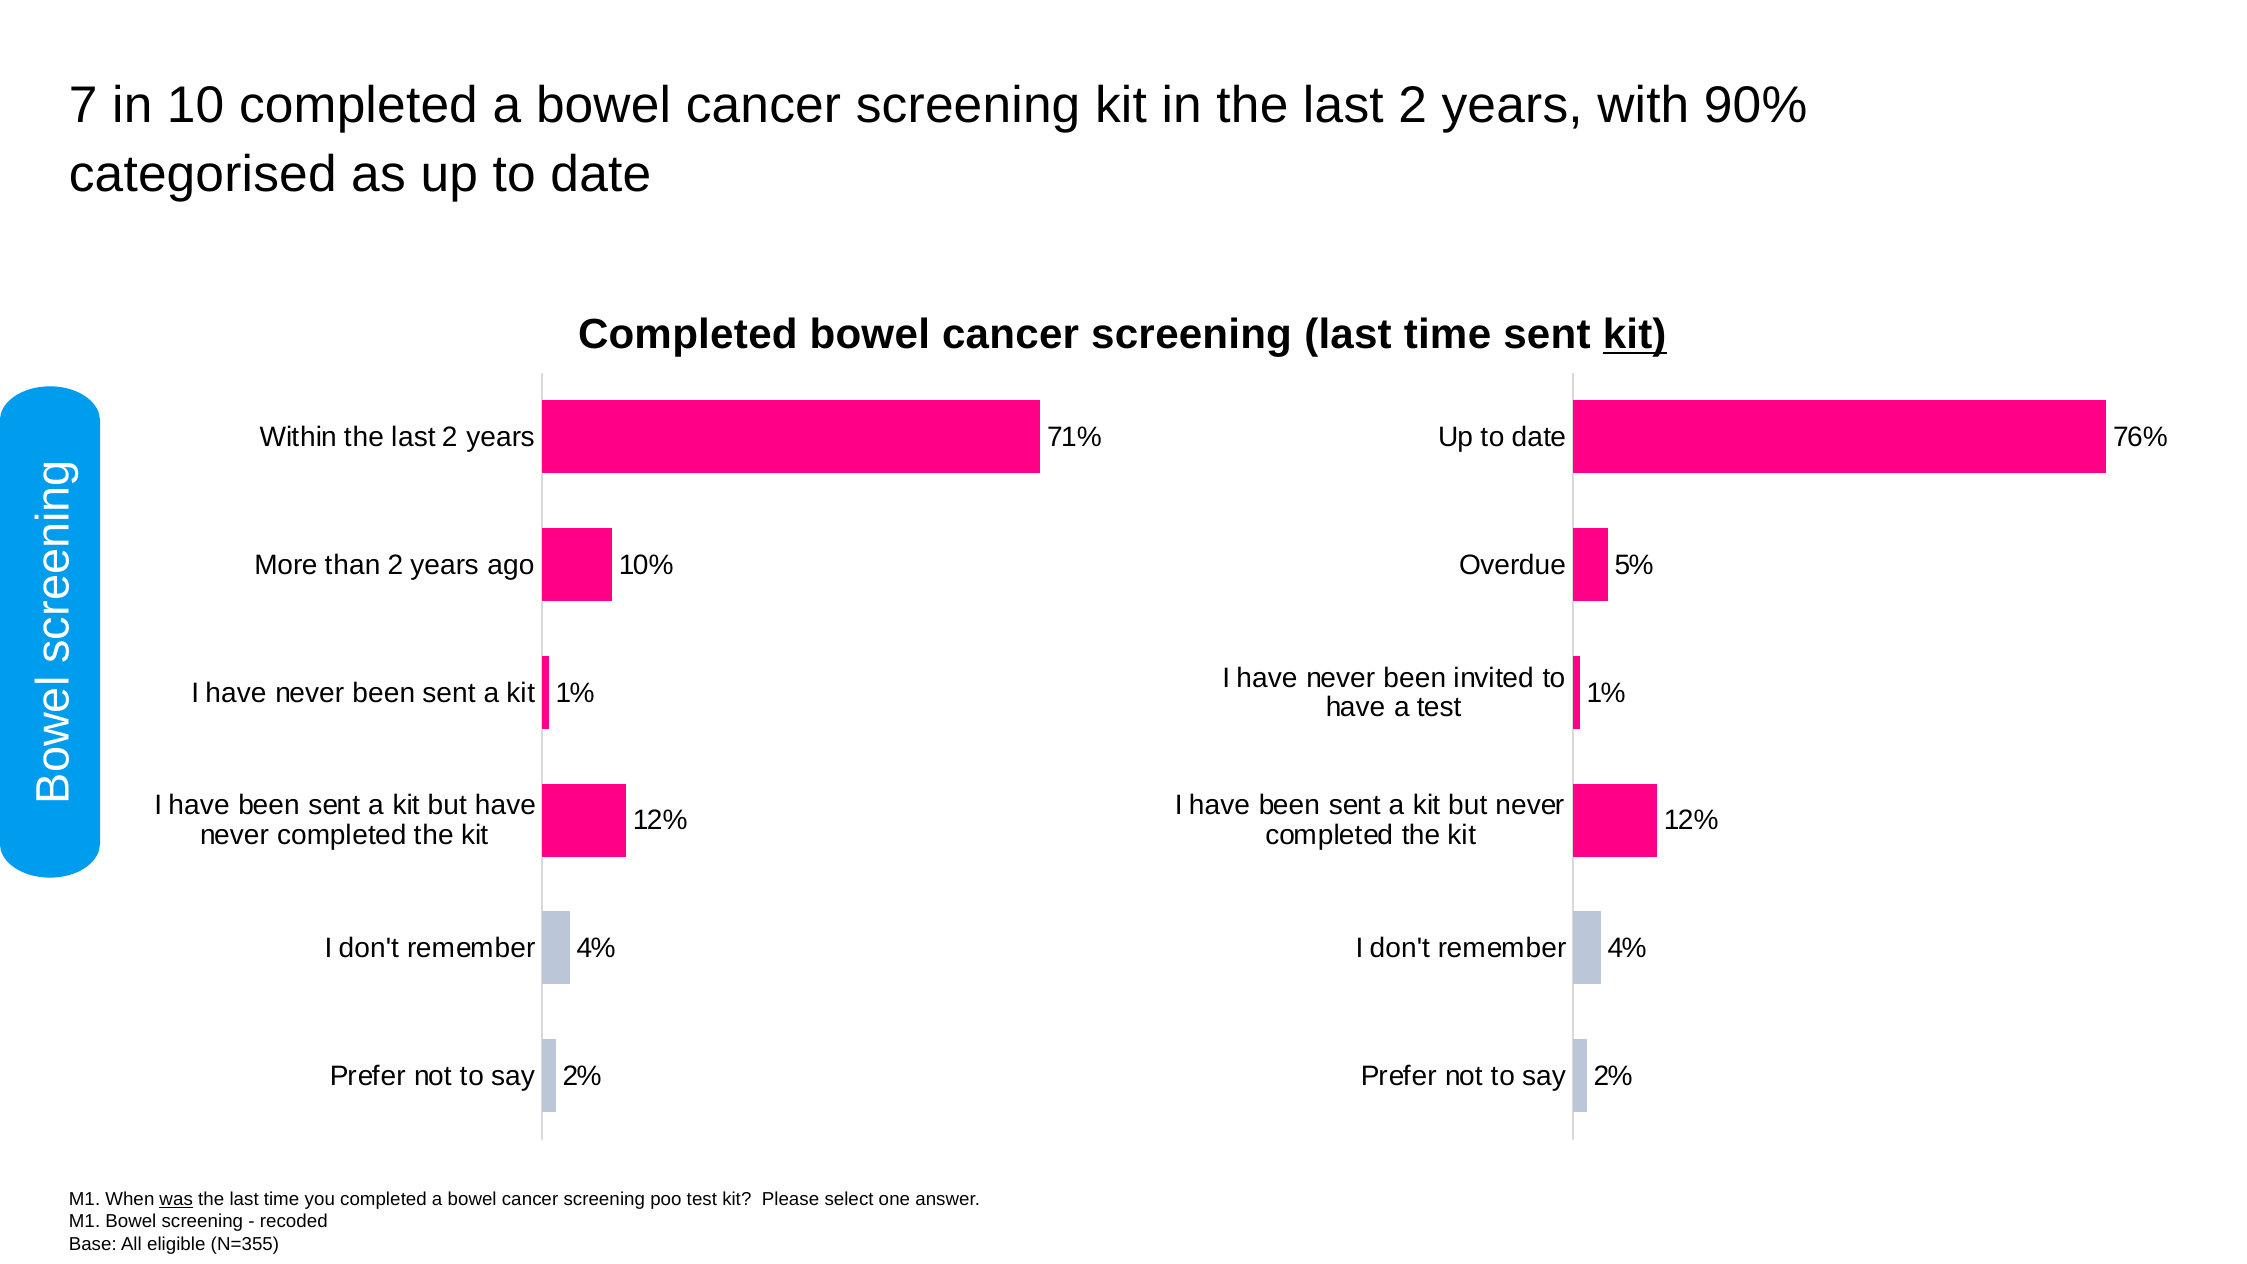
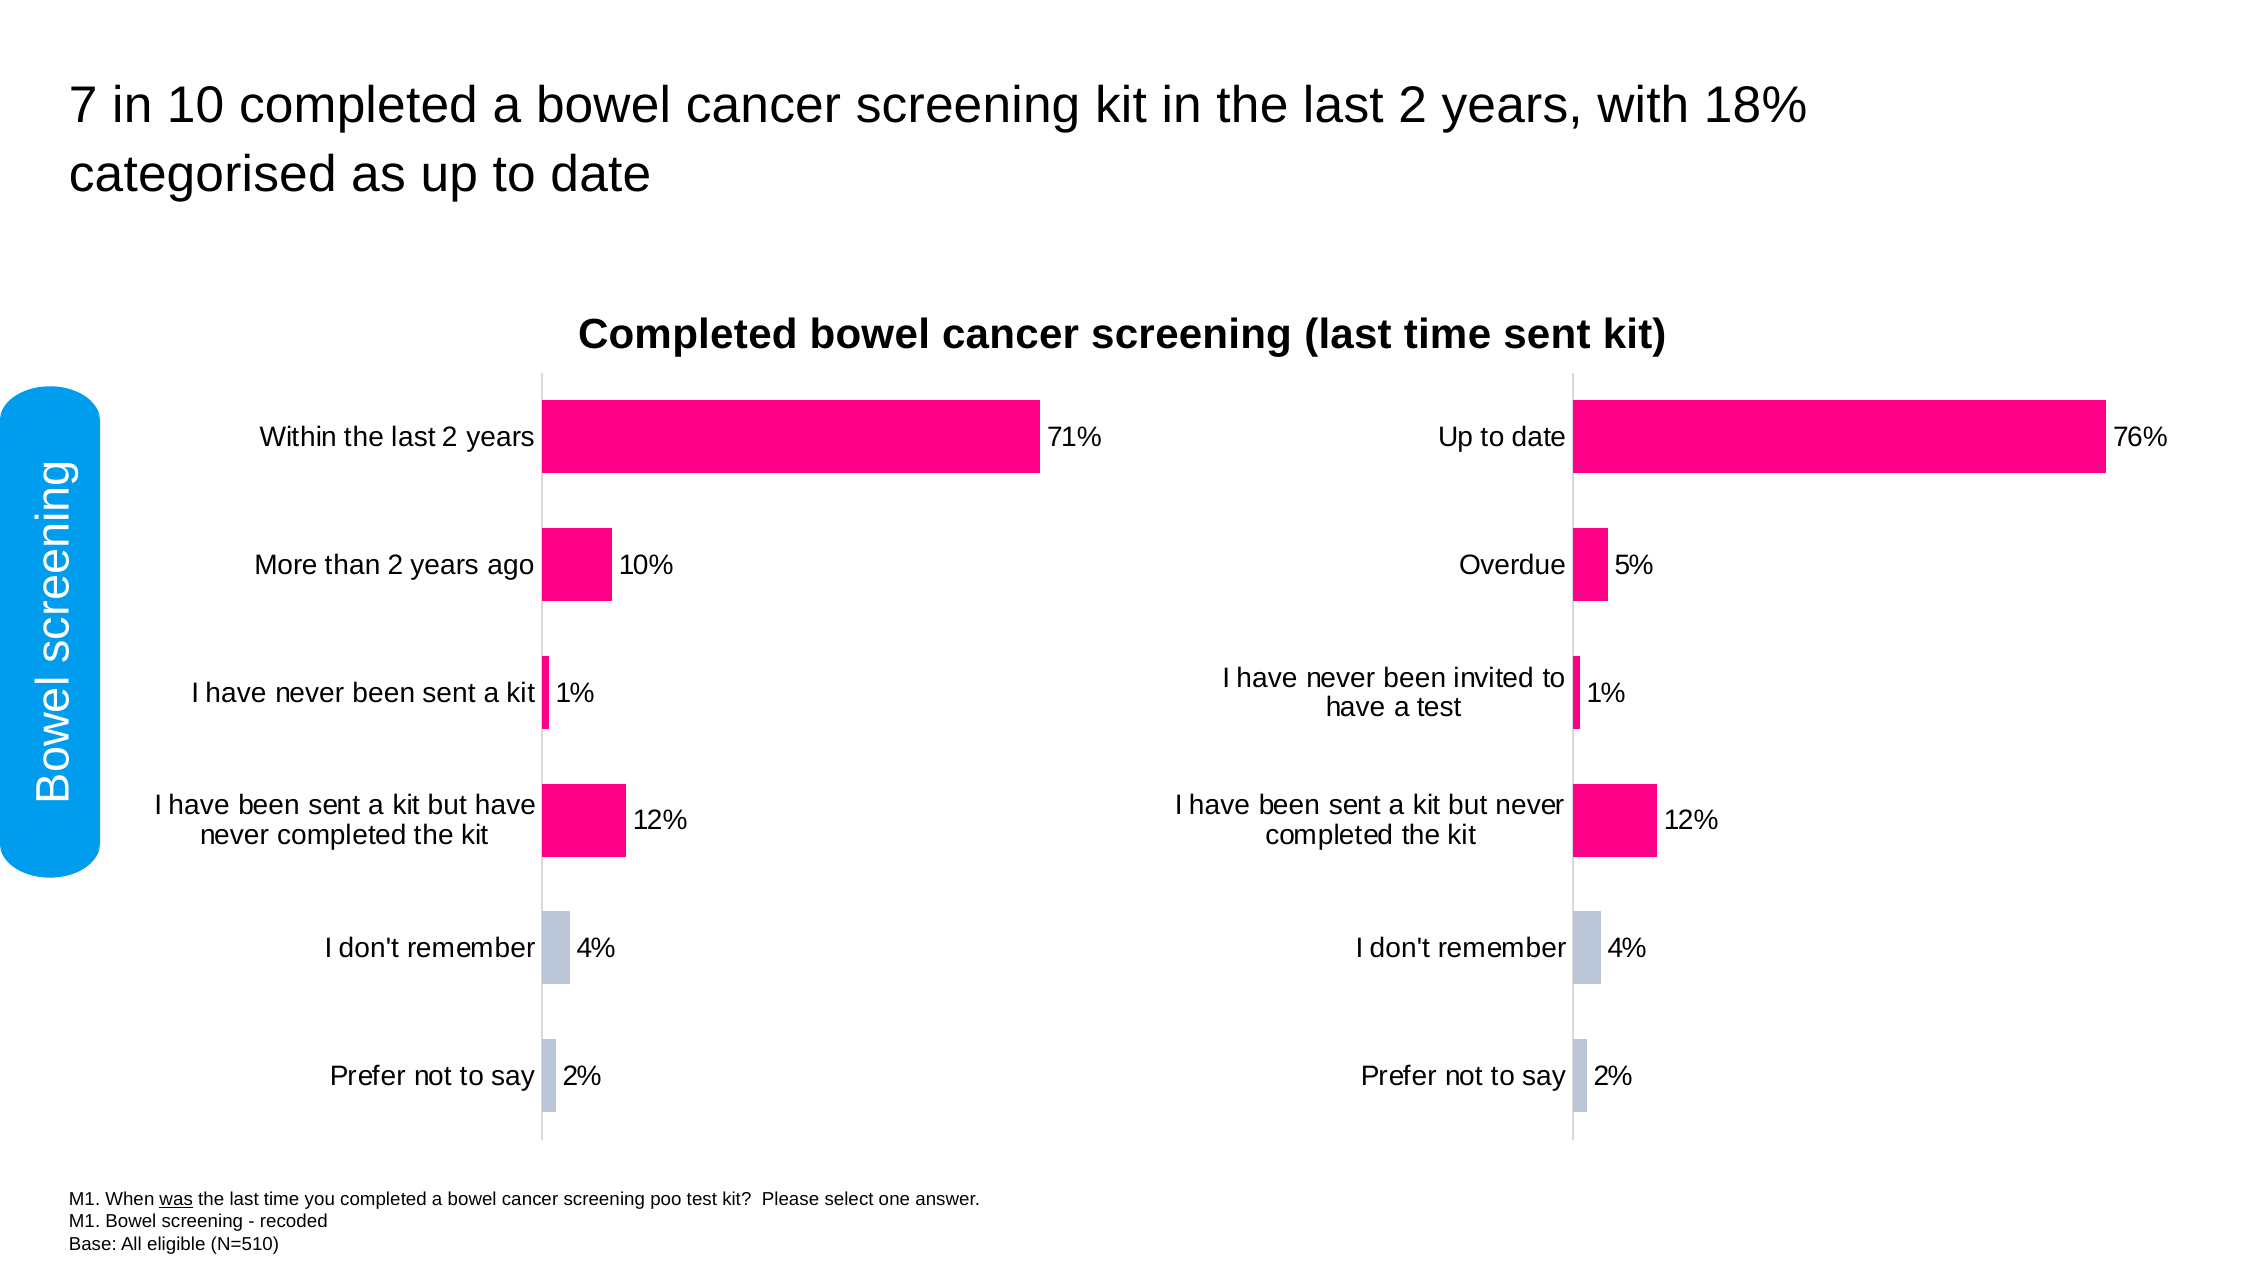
90%: 90% -> 18%
kit at (1635, 335) underline: present -> none
N=355: N=355 -> N=510
